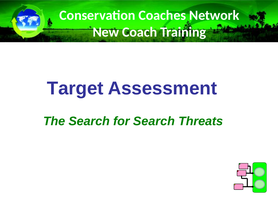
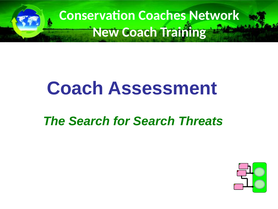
Target at (75, 88): Target -> Coach
